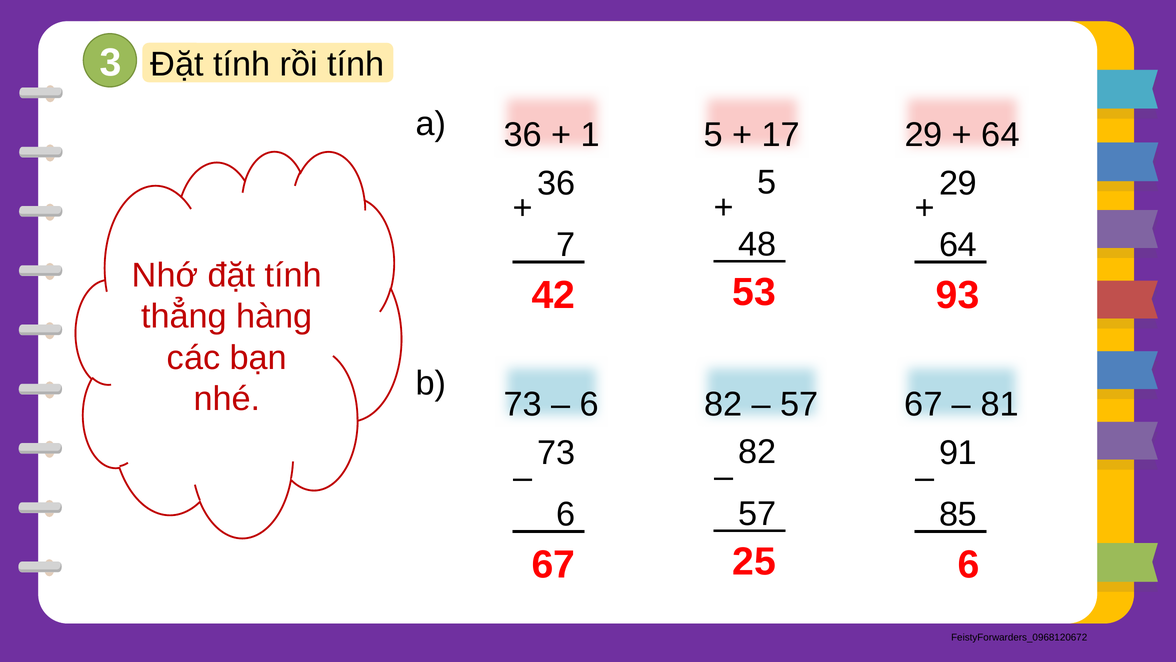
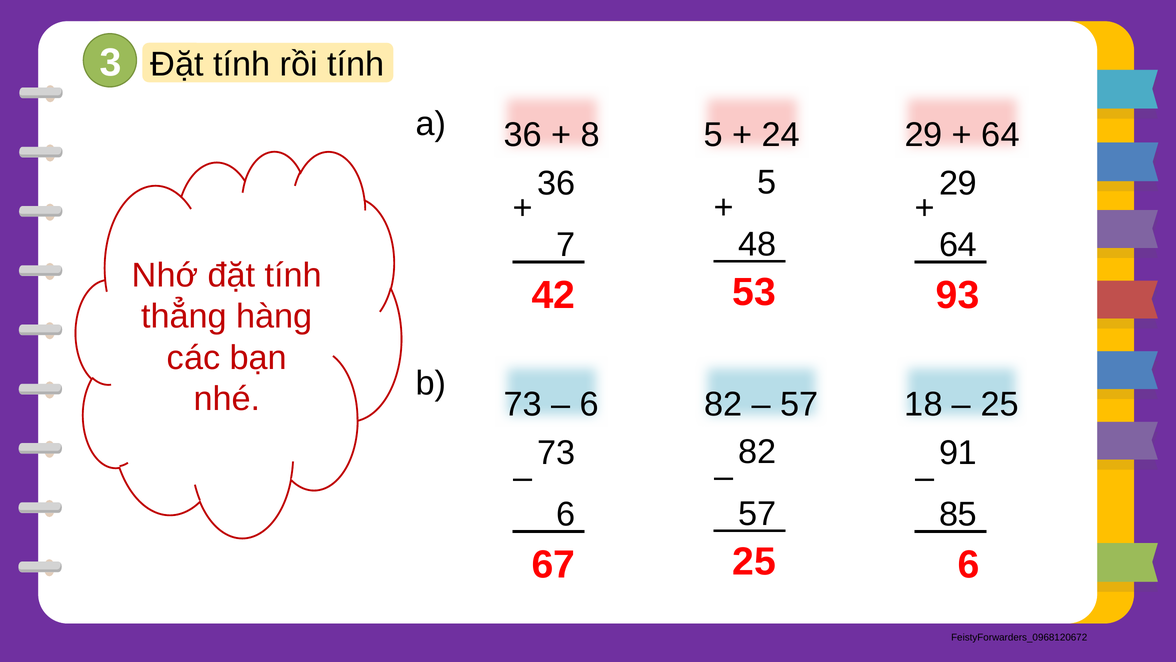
1: 1 -> 8
17: 17 -> 24
57 67: 67 -> 18
81 at (1000, 404): 81 -> 25
